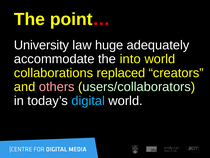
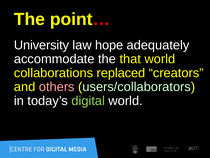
huge: huge -> hope
into: into -> that
digital colour: light blue -> light green
